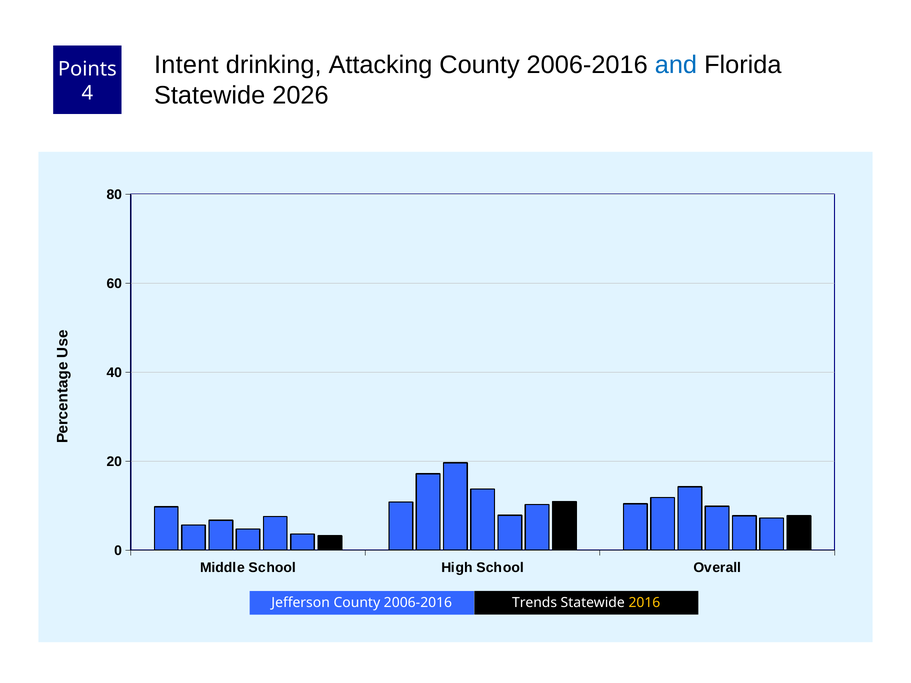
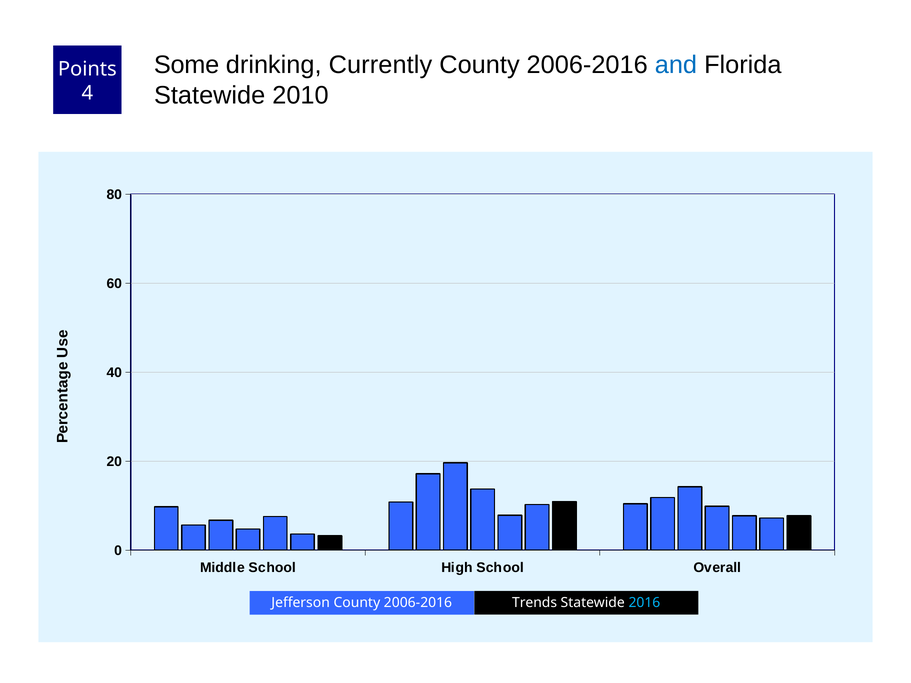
Intent: Intent -> Some
Attacking: Attacking -> Currently
2026: 2026 -> 2010
2016 colour: yellow -> light blue
